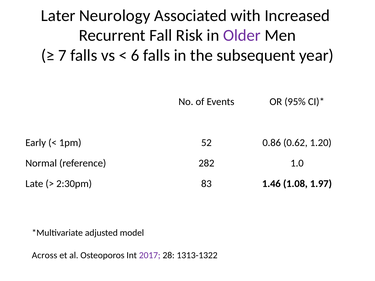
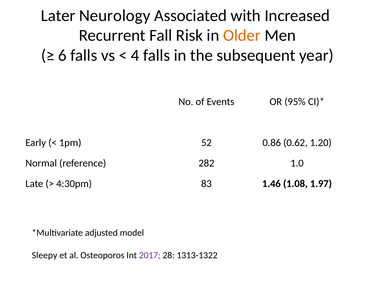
Older colour: purple -> orange
7: 7 -> 6
6: 6 -> 4
2:30pm: 2:30pm -> 4:30pm
Across: Across -> Sleepy
